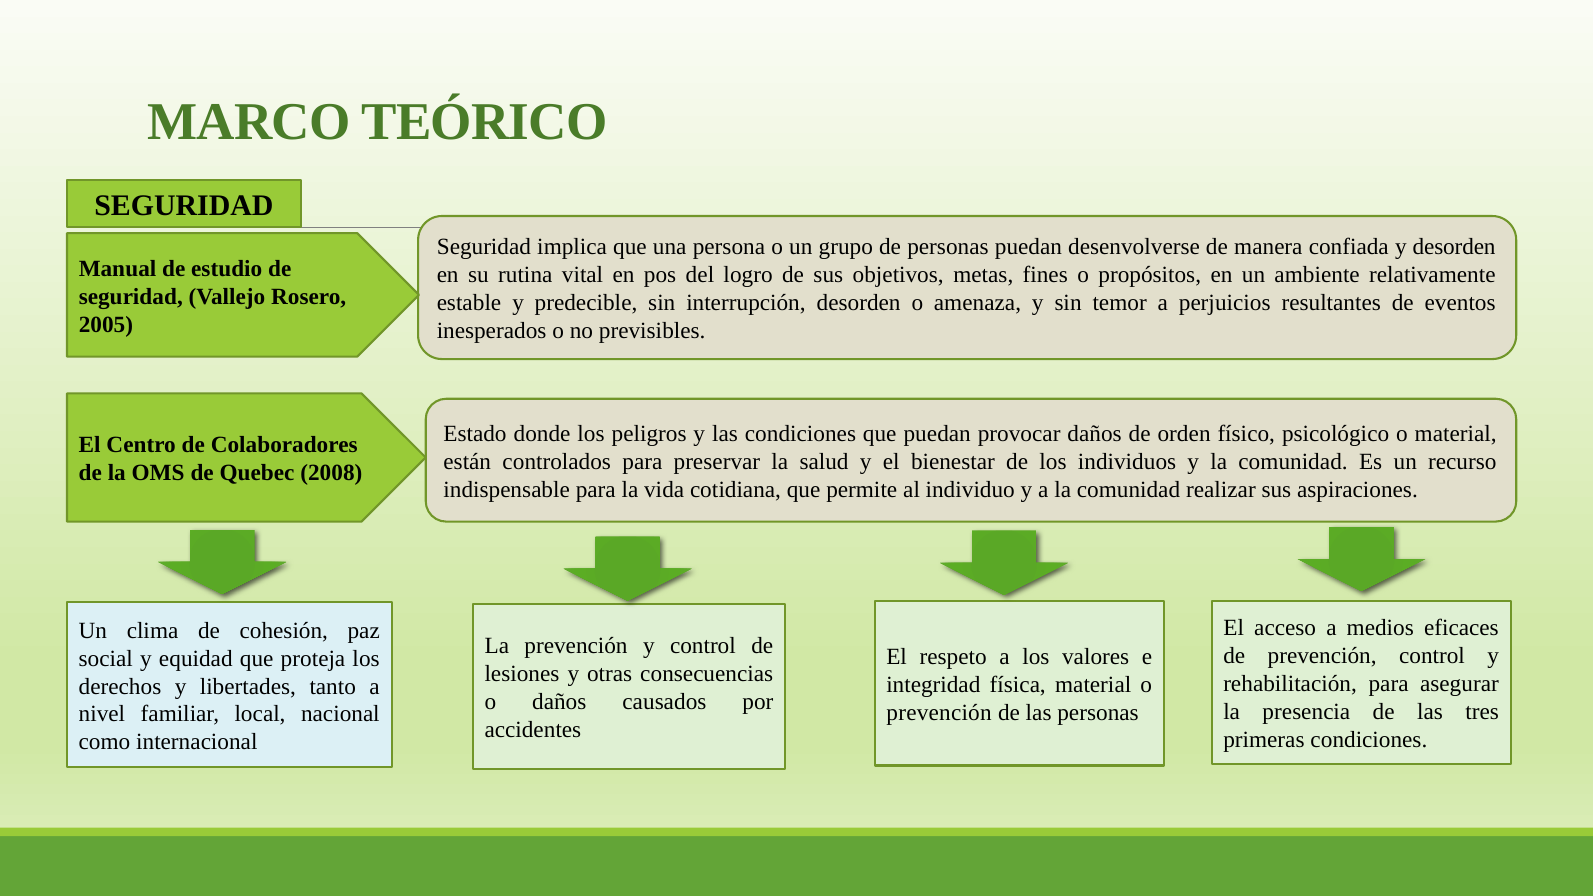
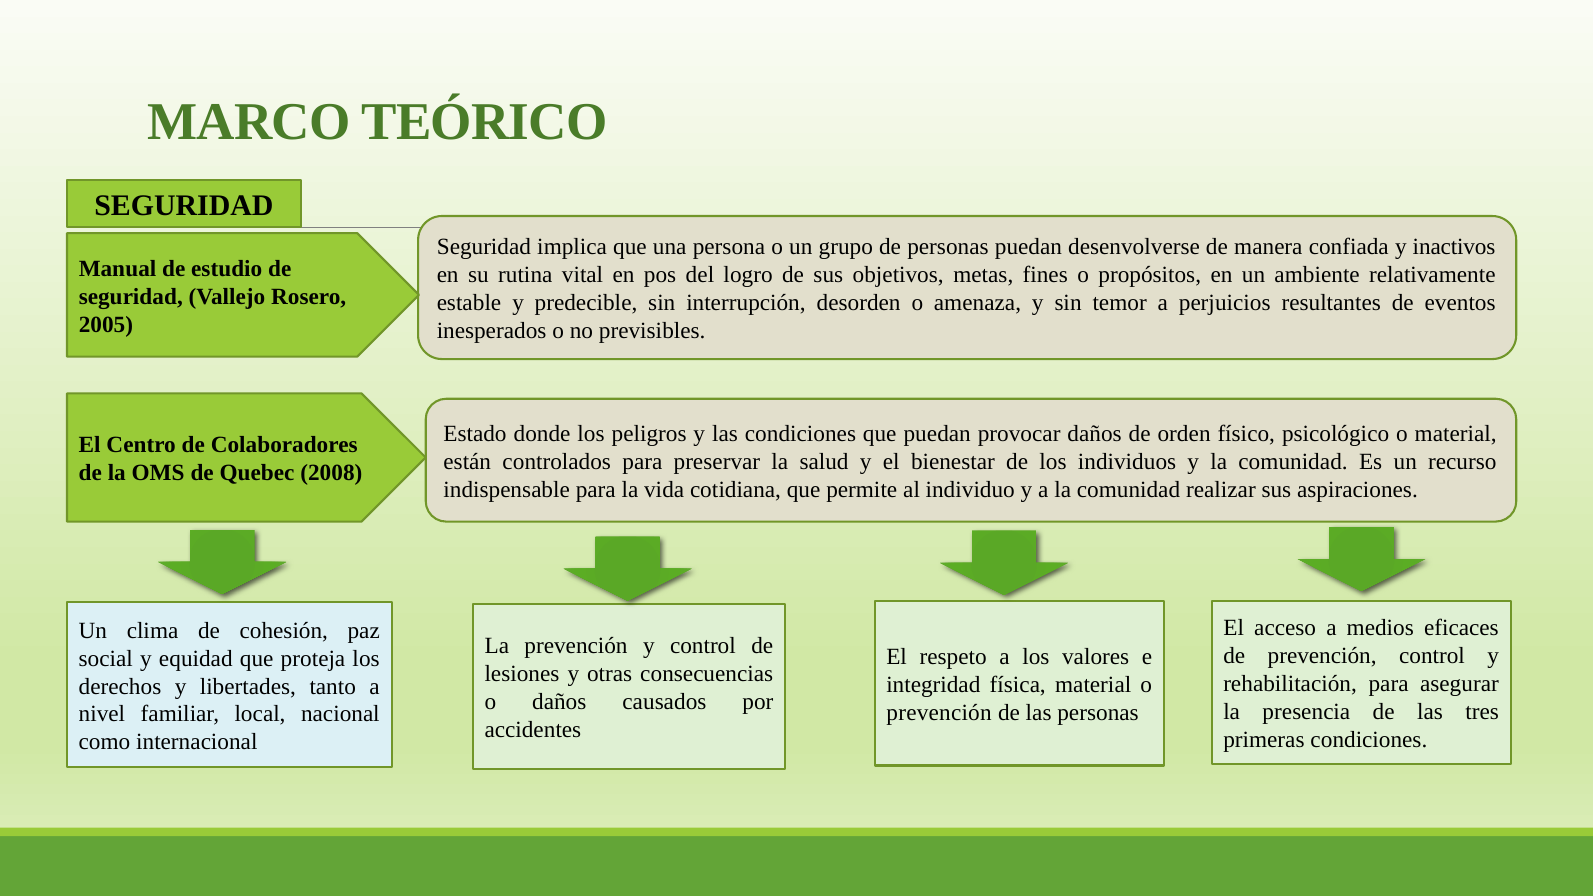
y desorden: desorden -> inactivos
